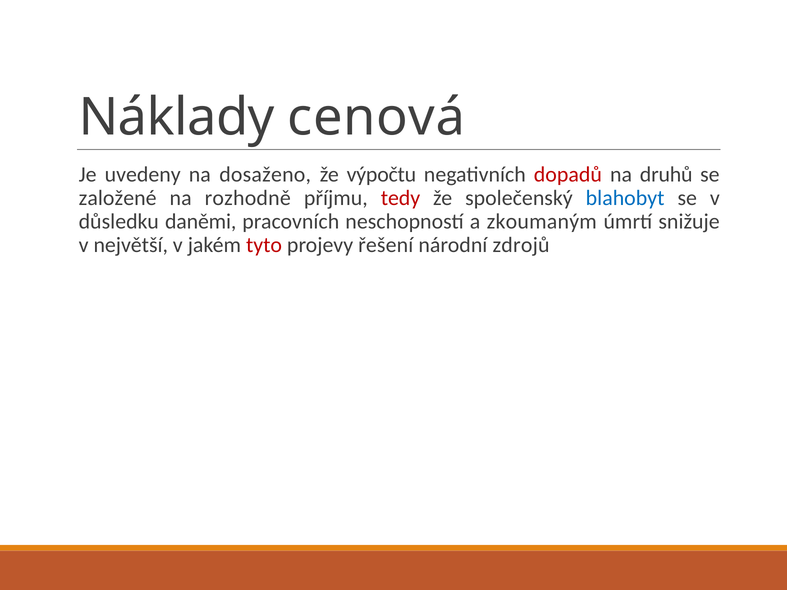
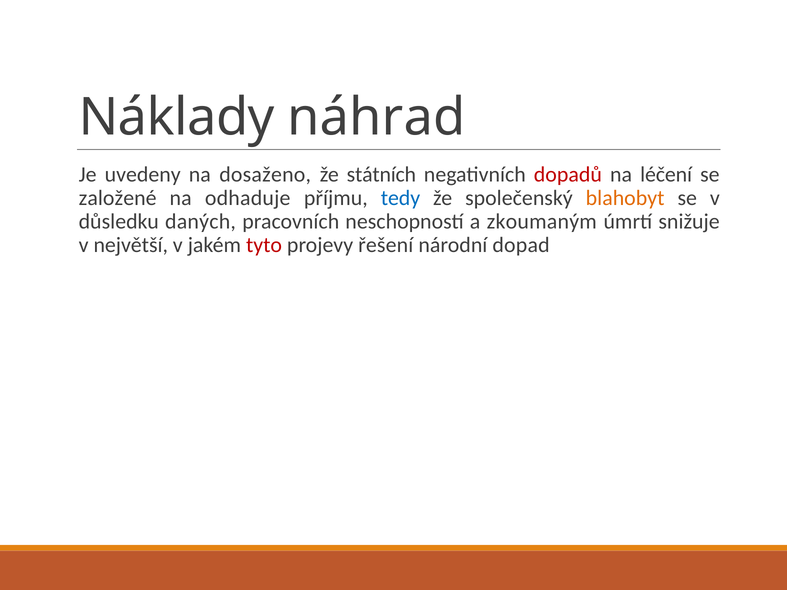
cenová: cenová -> náhrad
výpočtu: výpočtu -> státních
druhů: druhů -> léčení
rozhodně: rozhodně -> odhaduje
tedy colour: red -> blue
blahobyt colour: blue -> orange
daněmi: daněmi -> daných
zdrojů: zdrojů -> dopad
